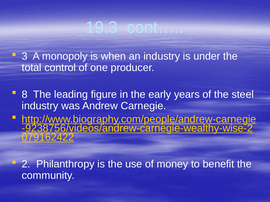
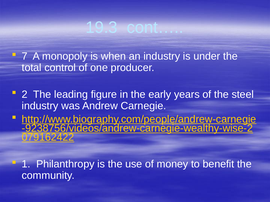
3: 3 -> 7
8: 8 -> 2
2: 2 -> 1
